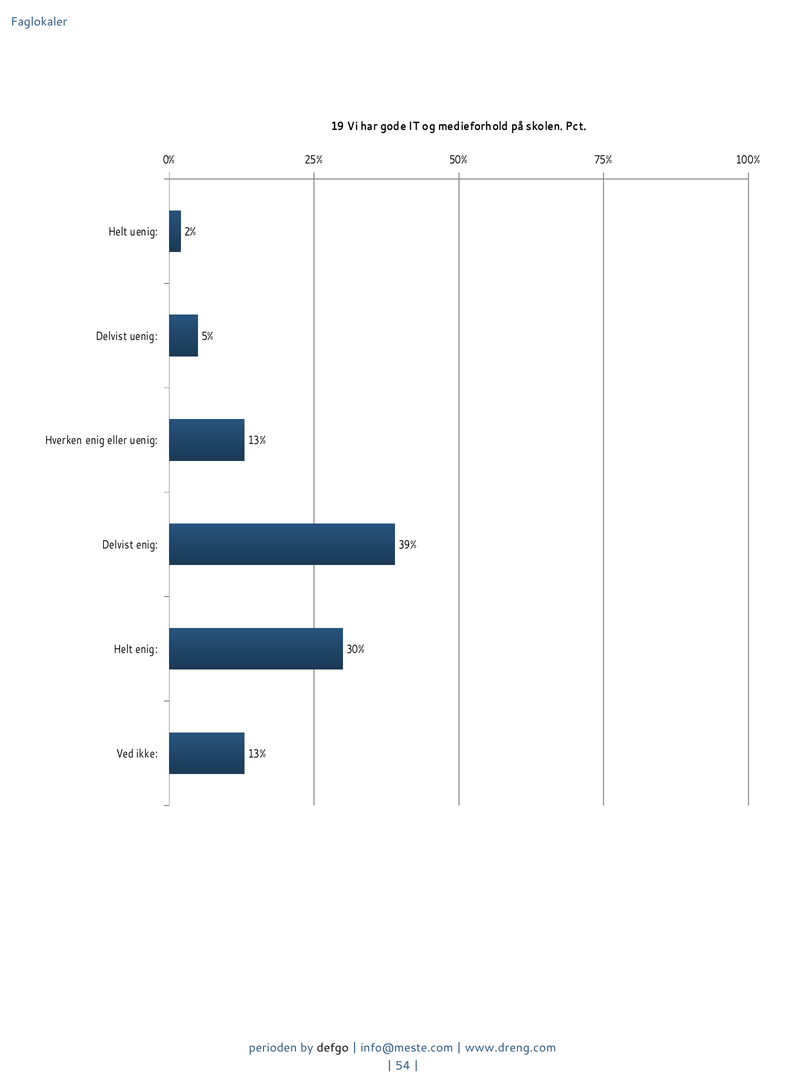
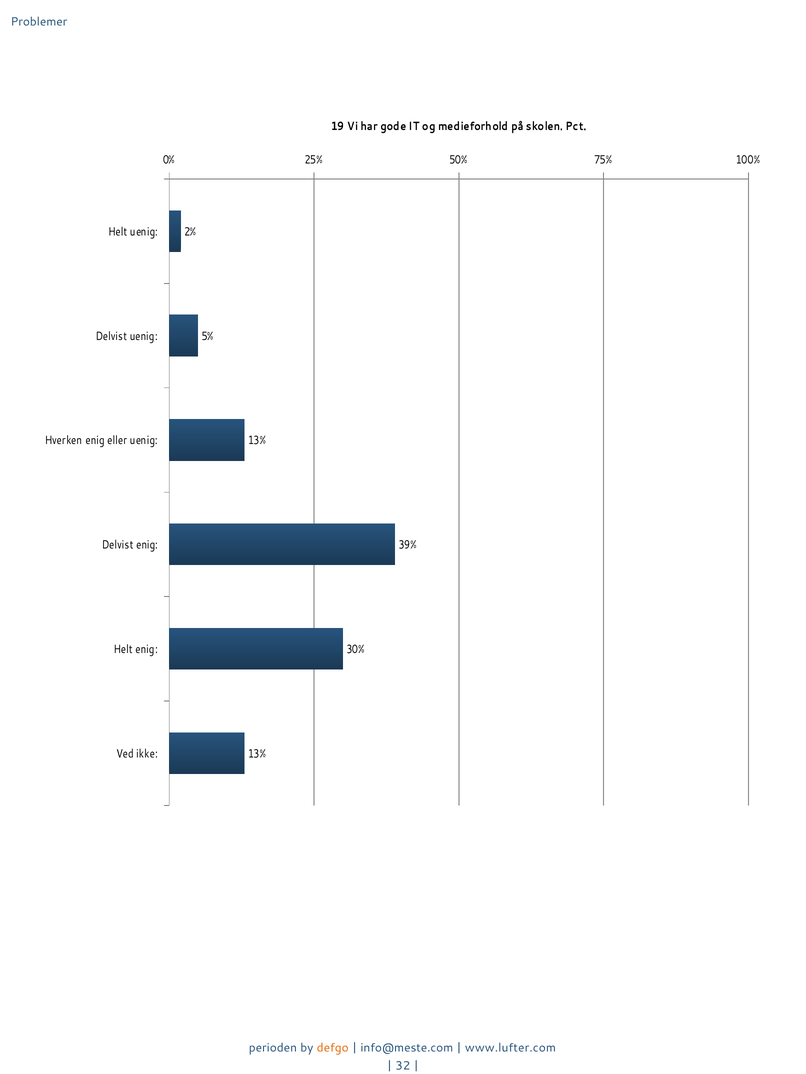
Faglokaler: Faglokaler -> Problemer
defgo colour: black -> orange
www.dreng.com: www.dreng.com -> www.lufter.com
54: 54 -> 32
